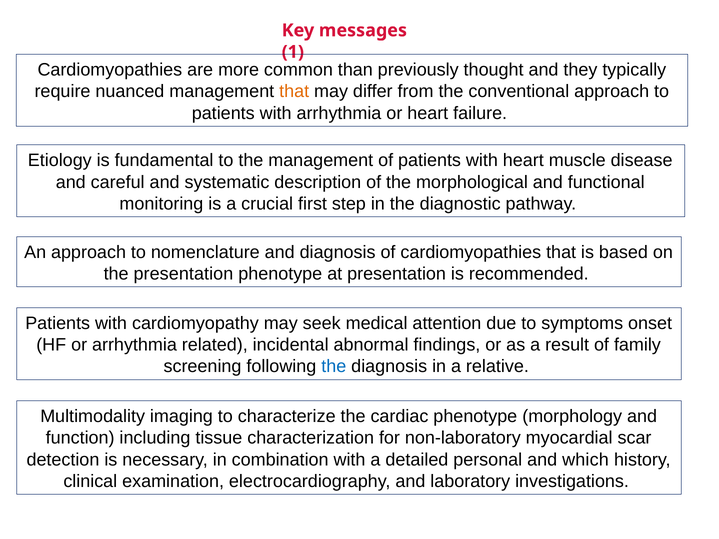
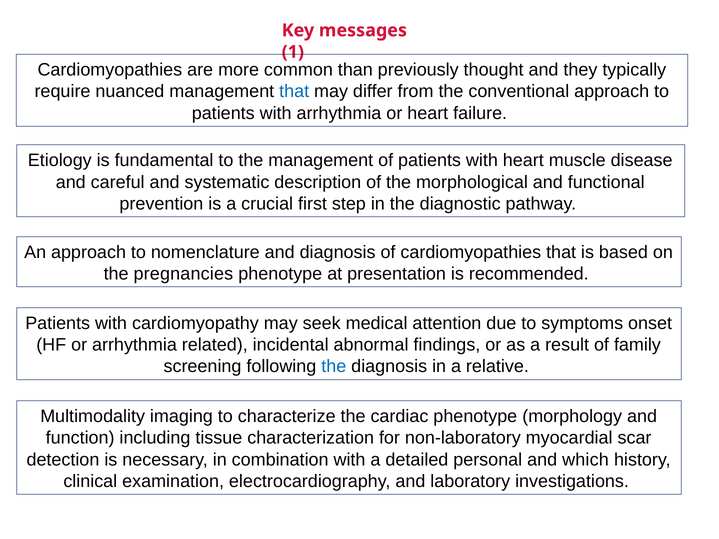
that at (294, 92) colour: orange -> blue
monitoring: monitoring -> prevention
the presentation: presentation -> pregnancies
